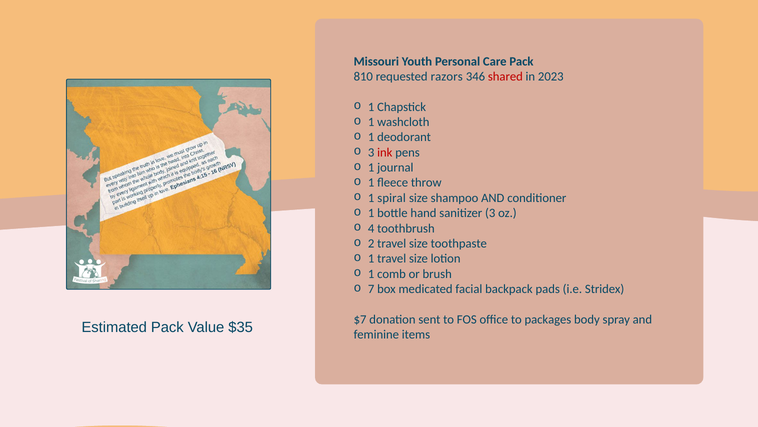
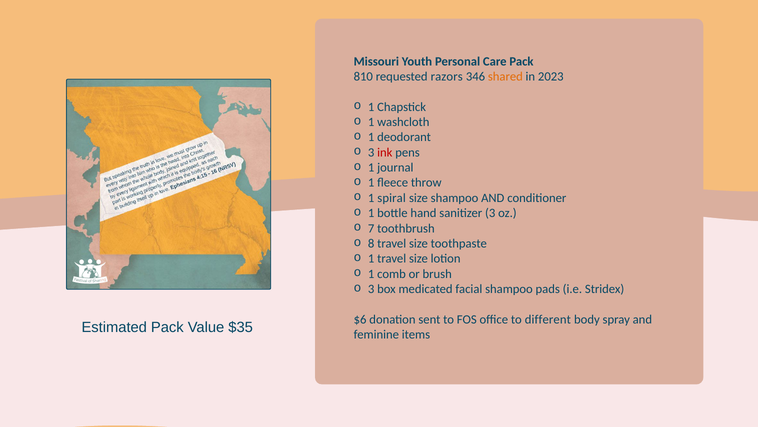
shared colour: red -> orange
4: 4 -> 7
2: 2 -> 8
7 at (371, 289): 7 -> 3
facial backpack: backpack -> shampoo
$7: $7 -> $6
packages: packages -> different
